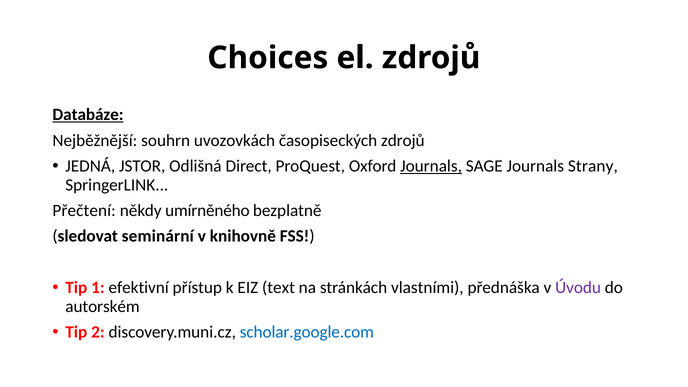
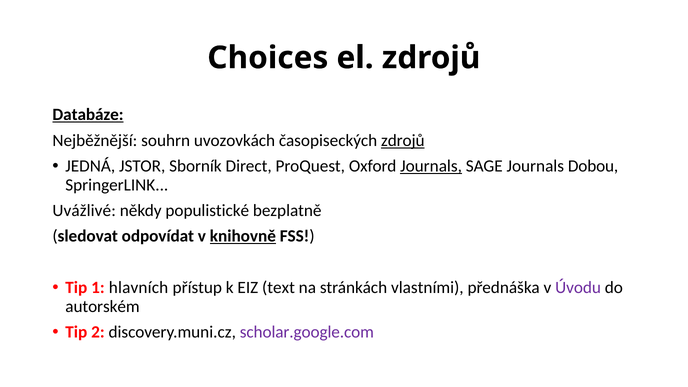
zdrojů at (403, 141) underline: none -> present
Odlišná: Odlišná -> Sborník
Strany: Strany -> Dobou
Přečtení: Přečtení -> Uvážlivé
umírněného: umírněného -> populistické
seminární: seminární -> odpovídat
knihovně underline: none -> present
efektivní: efektivní -> hlavních
scholar.google.com colour: blue -> purple
